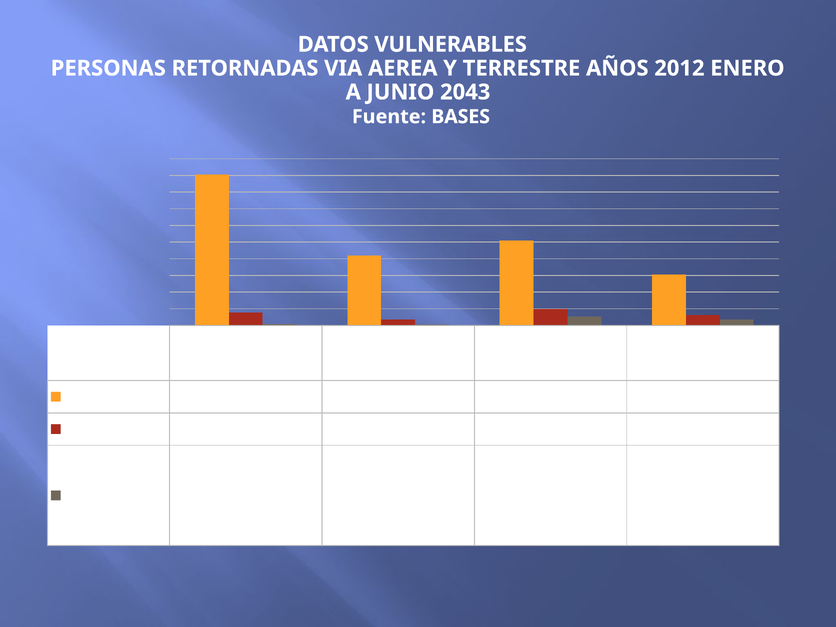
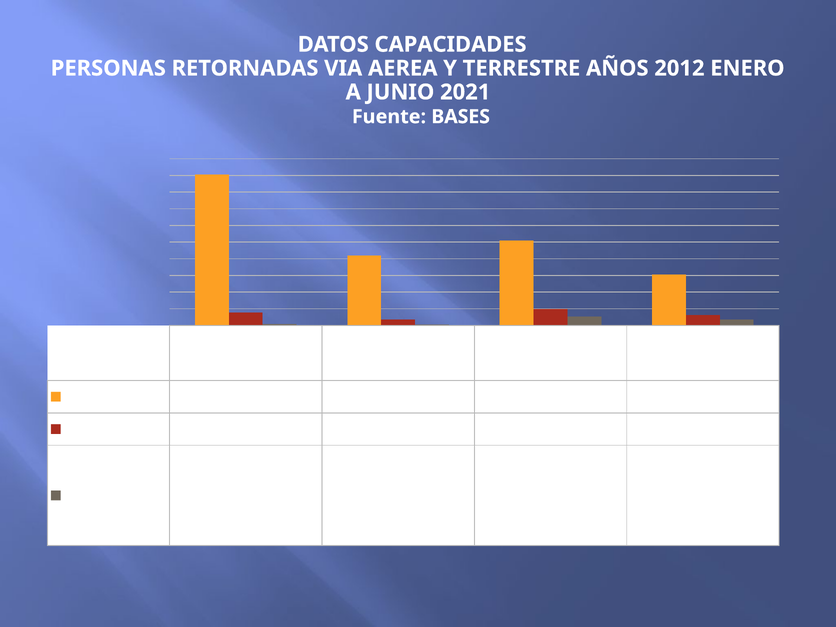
VULNERABLES: VULNERABLES -> CAPACIDADES
2043: 2043 -> 2021
